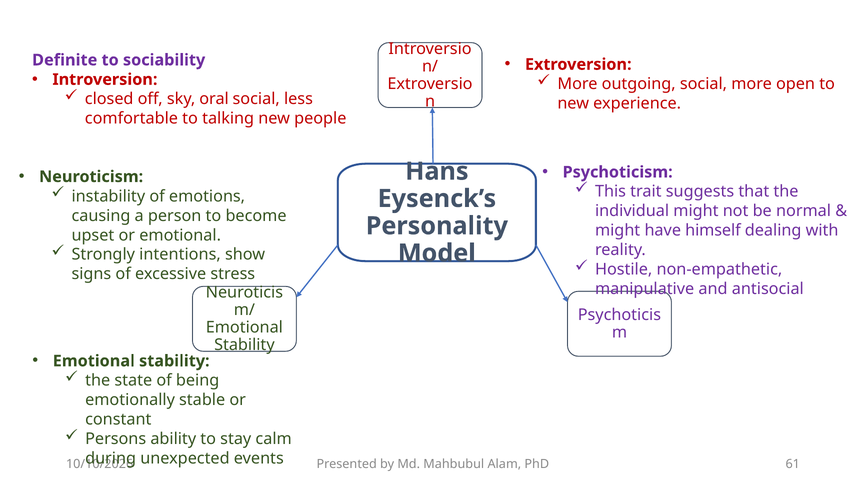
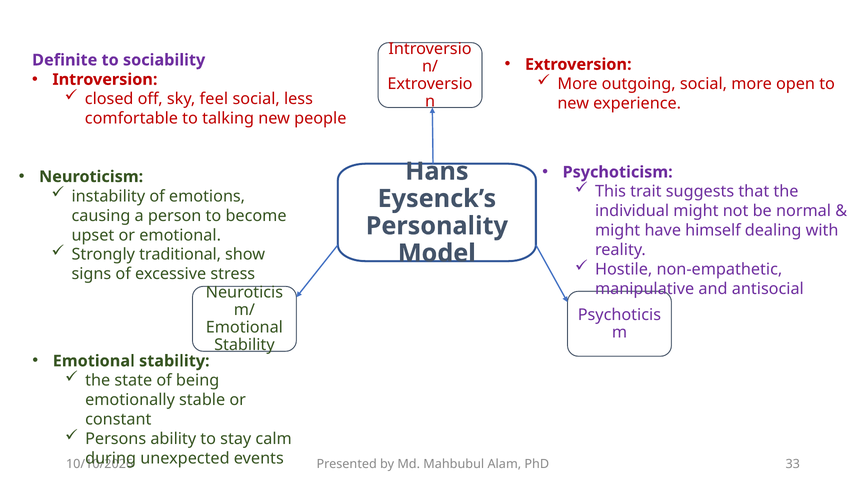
oral: oral -> feel
intentions: intentions -> traditional
61: 61 -> 33
